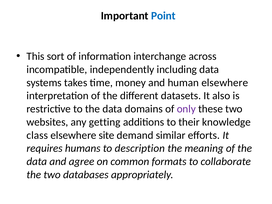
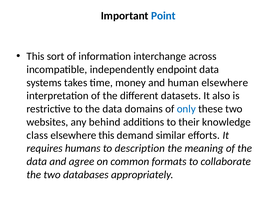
including: including -> endpoint
only colour: purple -> blue
getting: getting -> behind
elsewhere site: site -> this
